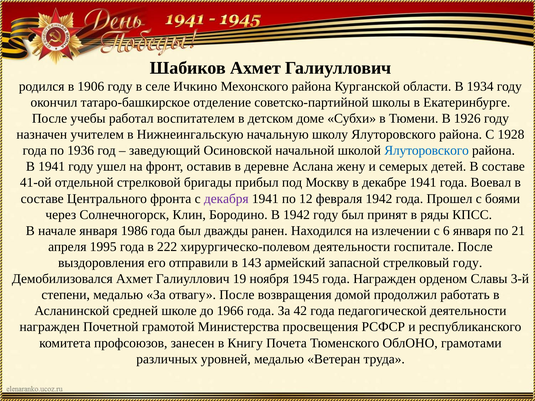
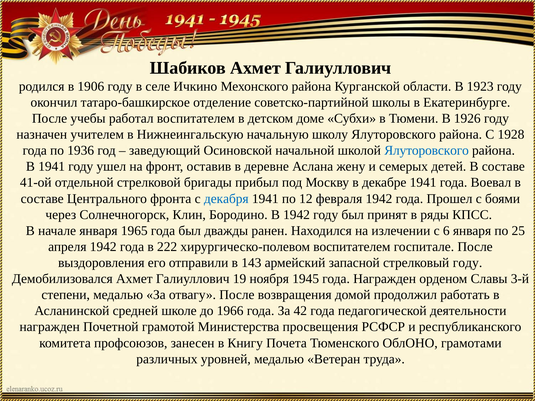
1934: 1934 -> 1923
декабря colour: purple -> blue
1986: 1986 -> 1965
21: 21 -> 25
апреля 1995: 1995 -> 1942
хирургическо-полевом деятельности: деятельности -> воспитателем
